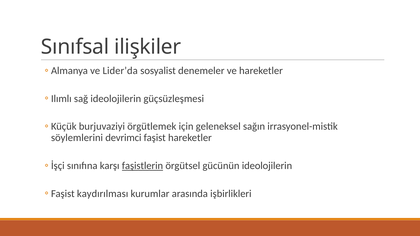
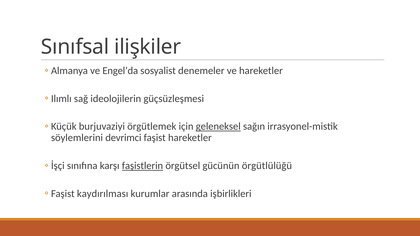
Lider’da: Lider’da -> Engel’da
geleneksel underline: none -> present
gücünün ideolojilerin: ideolojilerin -> örgütlülüğü
